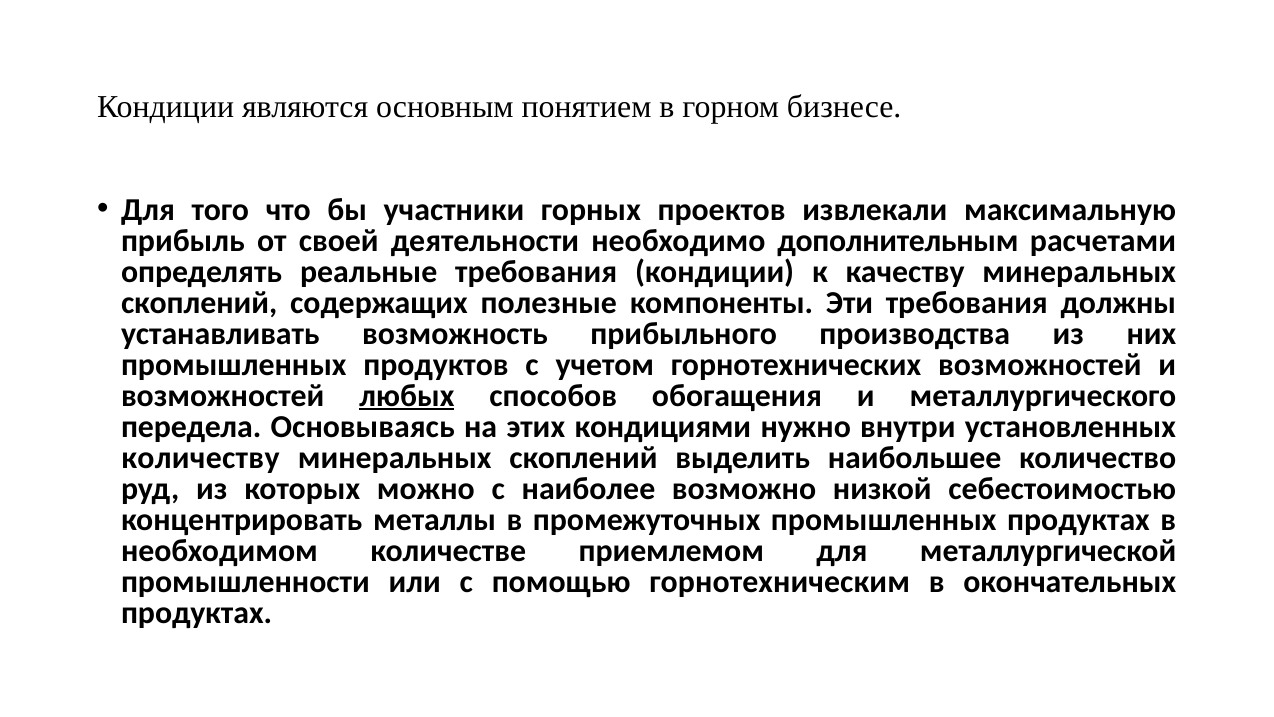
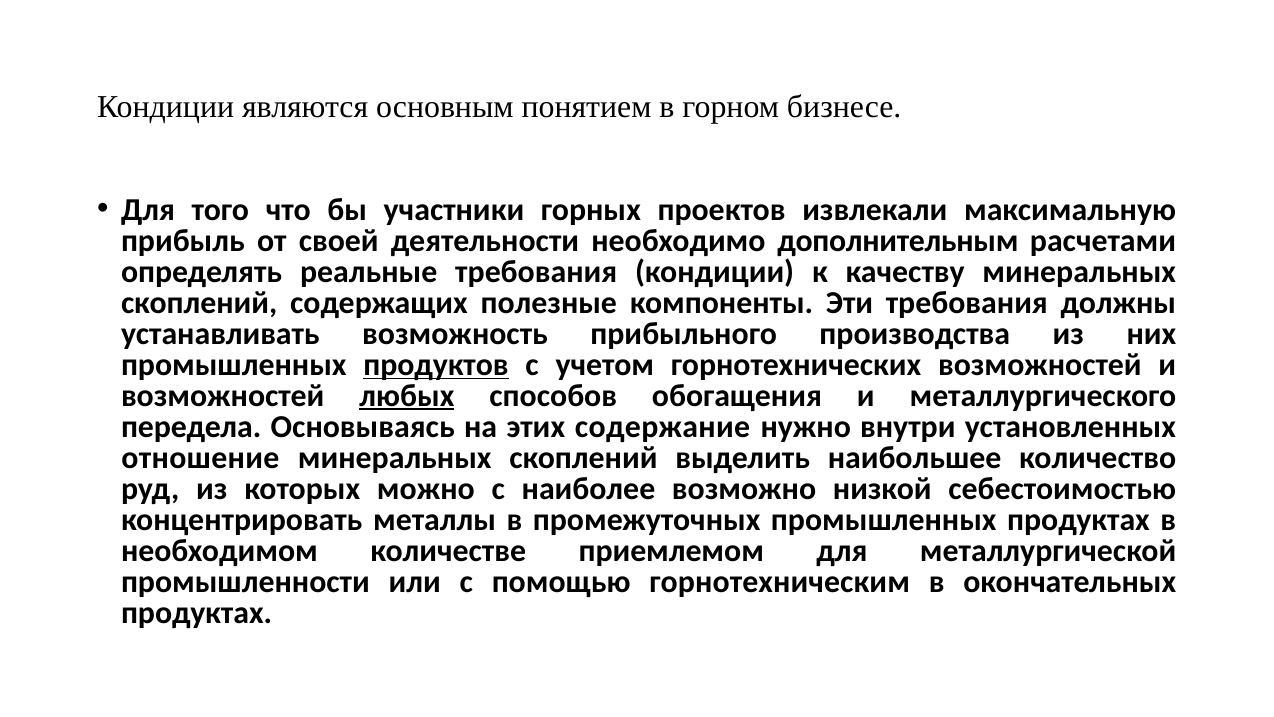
продуктов underline: none -> present
кондициями: кондициями -> содержание
количеству: количеству -> отношение
